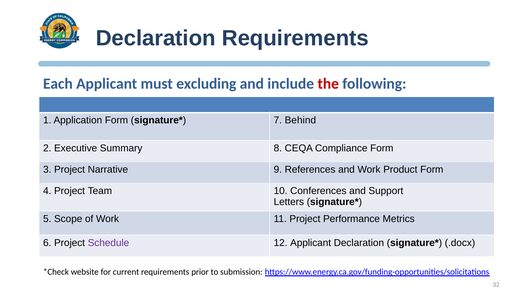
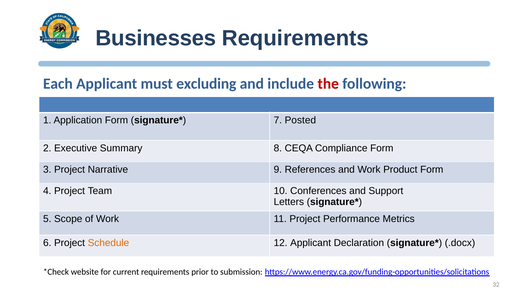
Declaration at (156, 38): Declaration -> Businesses
Behind: Behind -> Posted
Schedule colour: purple -> orange
